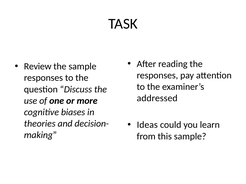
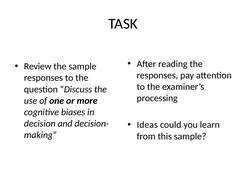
addressed: addressed -> processing
theories: theories -> decision
